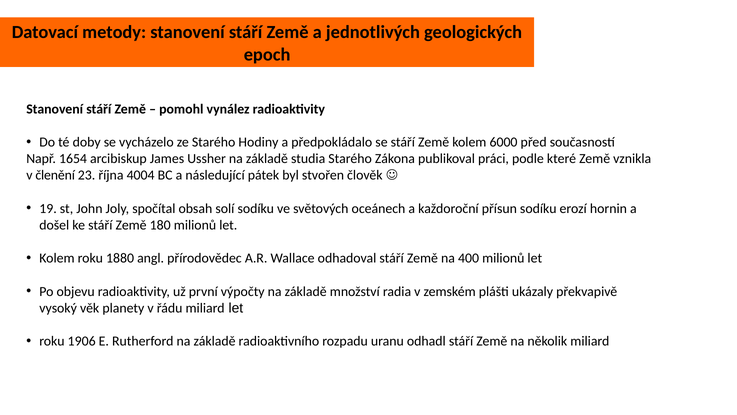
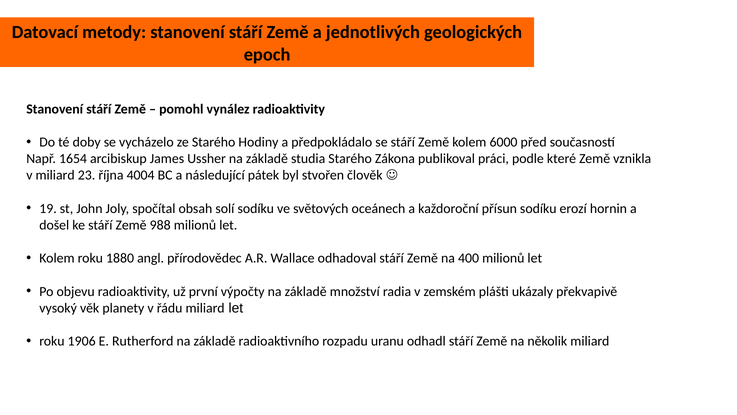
v členění: členění -> miliard
180: 180 -> 988
